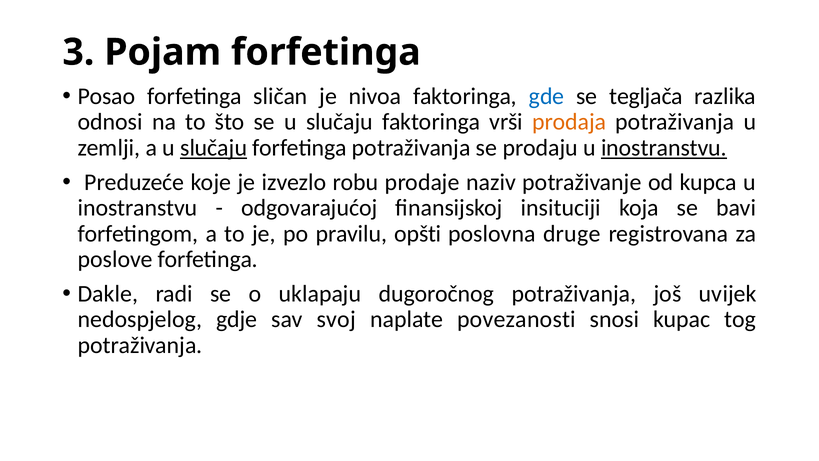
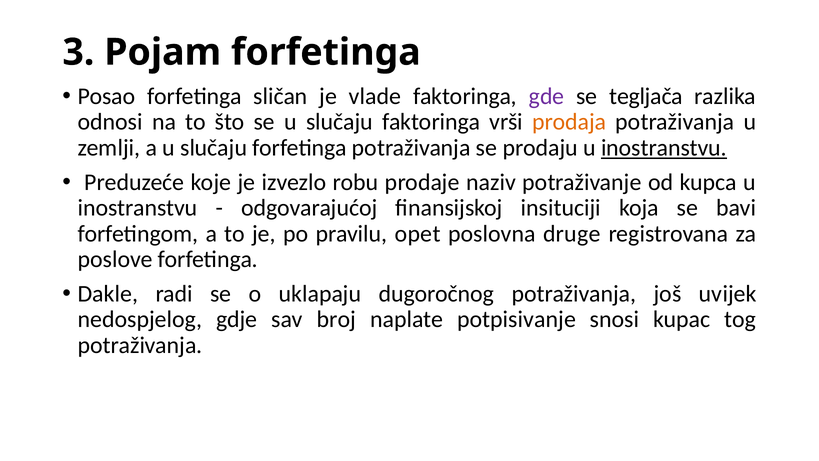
nivoa: nivoa -> vlade
gde colour: blue -> purple
slučaju at (214, 148) underline: present -> none
opšti: opšti -> opet
svoj: svoj -> broj
povezanosti: povezanosti -> potpisivanje
